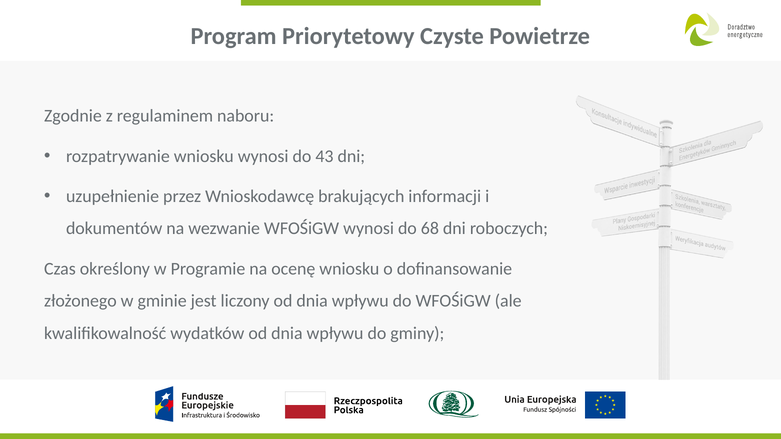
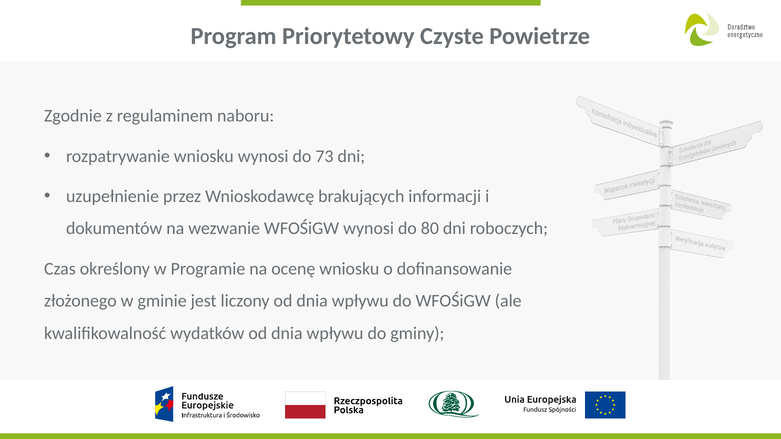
43: 43 -> 73
68: 68 -> 80
